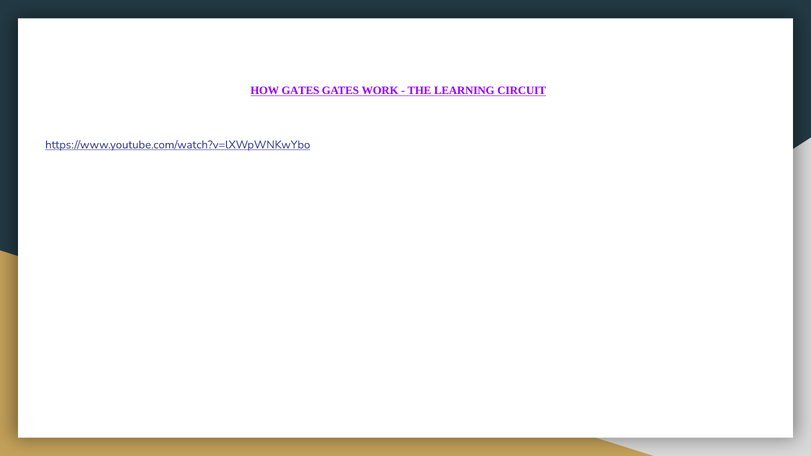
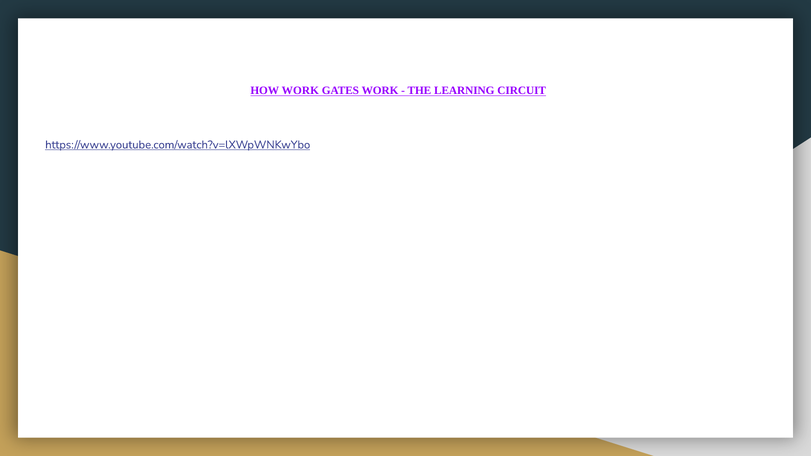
HOW GATES: GATES -> WORK
